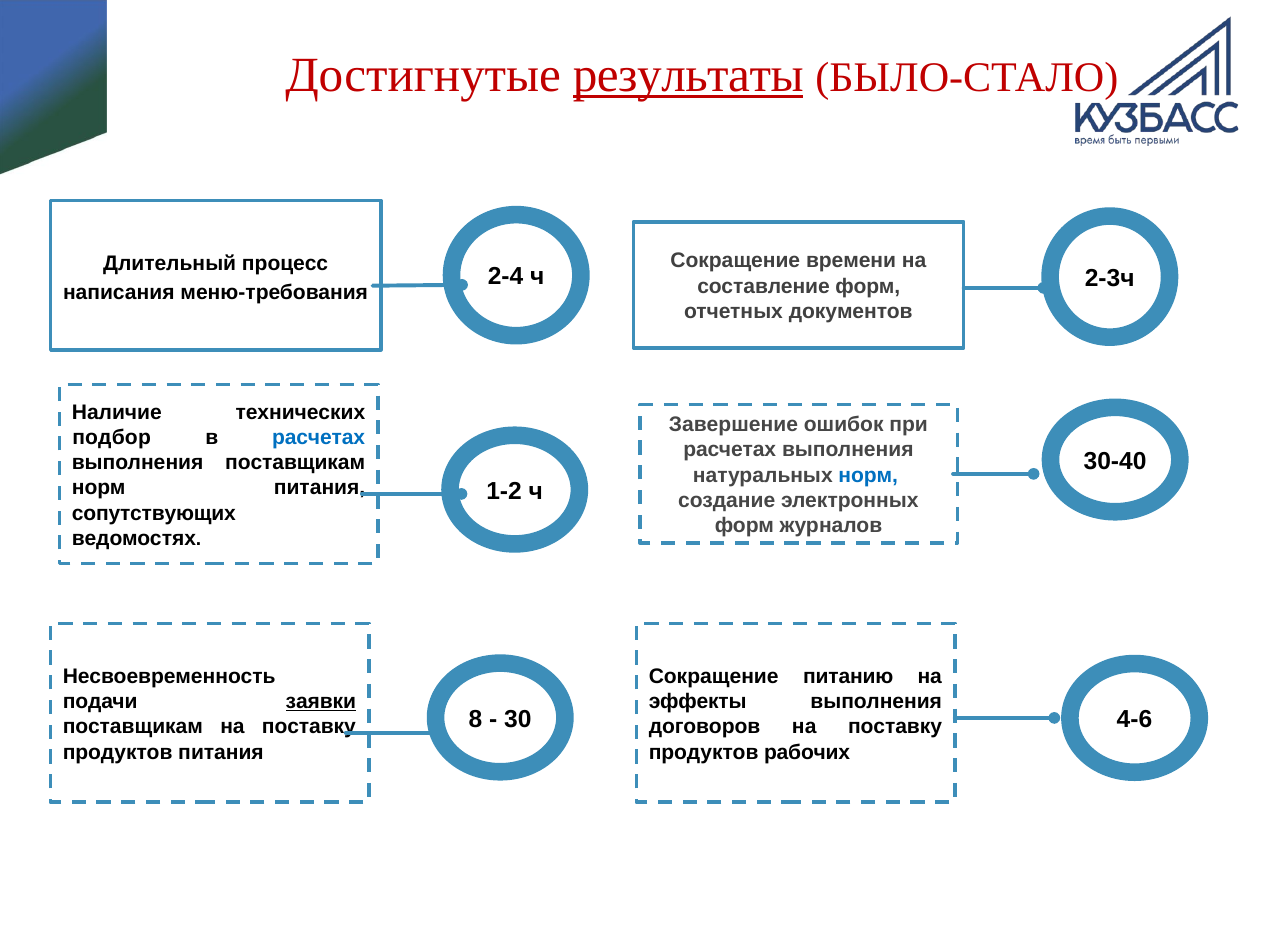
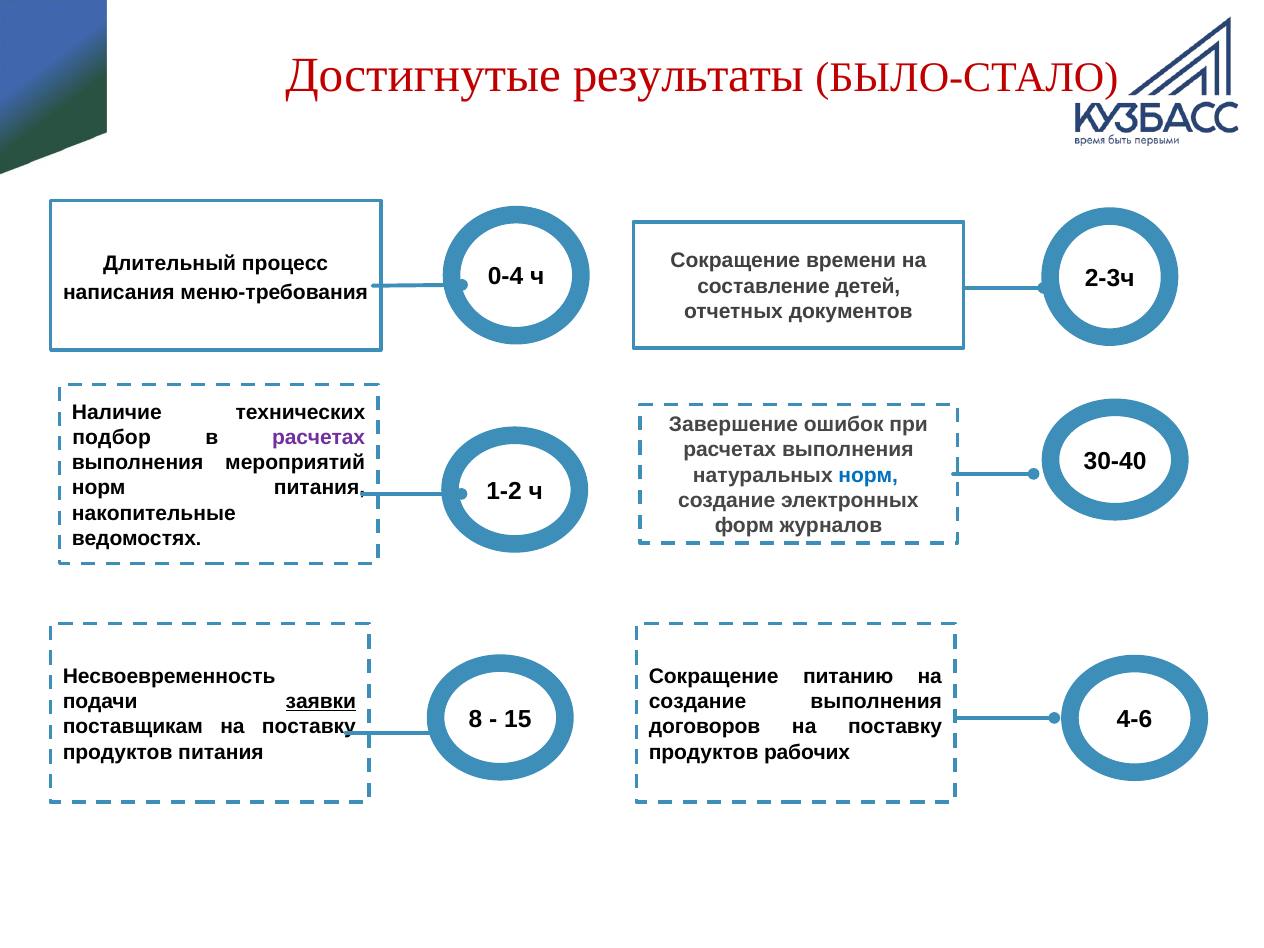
результаты underline: present -> none
2-4: 2-4 -> 0-4
составление форм: форм -> детей
расчетах at (319, 437) colour: blue -> purple
выполнения поставщикам: поставщикам -> мероприятий
сопутствующих: сопутствующих -> накопительные
эффекты at (698, 702): эффекты -> создание
30: 30 -> 15
